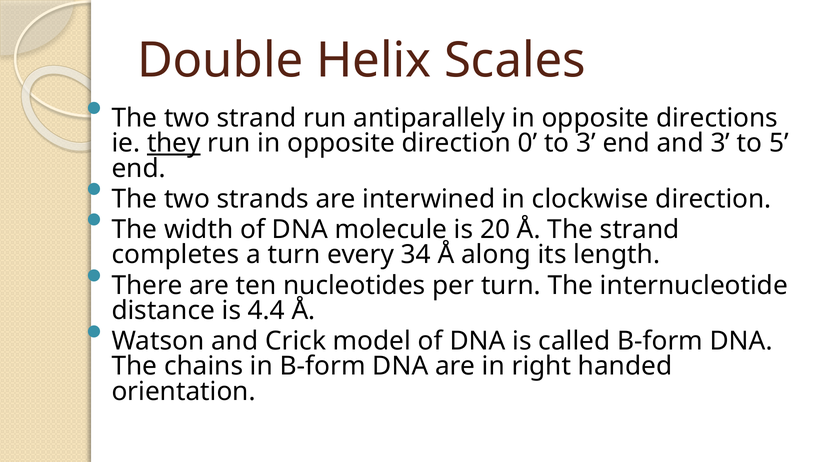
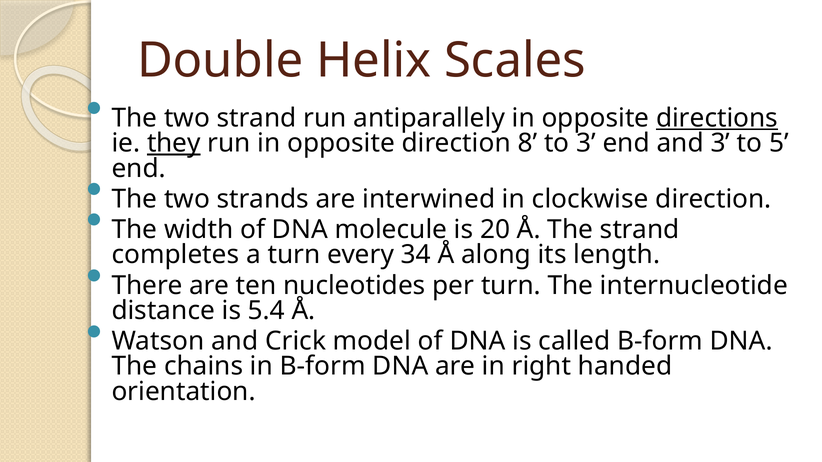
directions underline: none -> present
0: 0 -> 8
4.4: 4.4 -> 5.4
